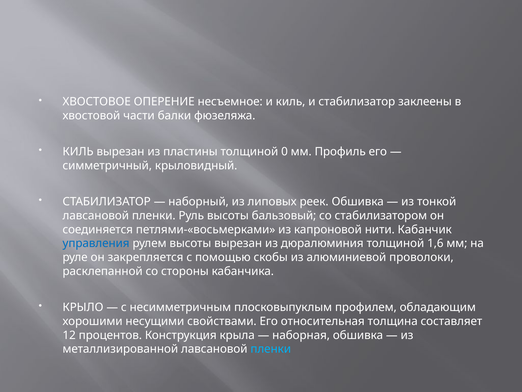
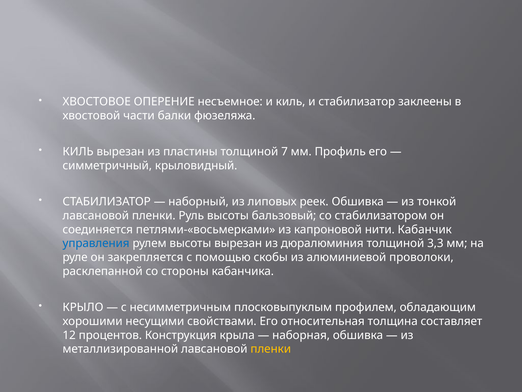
0: 0 -> 7
1,6: 1,6 -> 3,3
пленки at (271, 349) colour: light blue -> yellow
